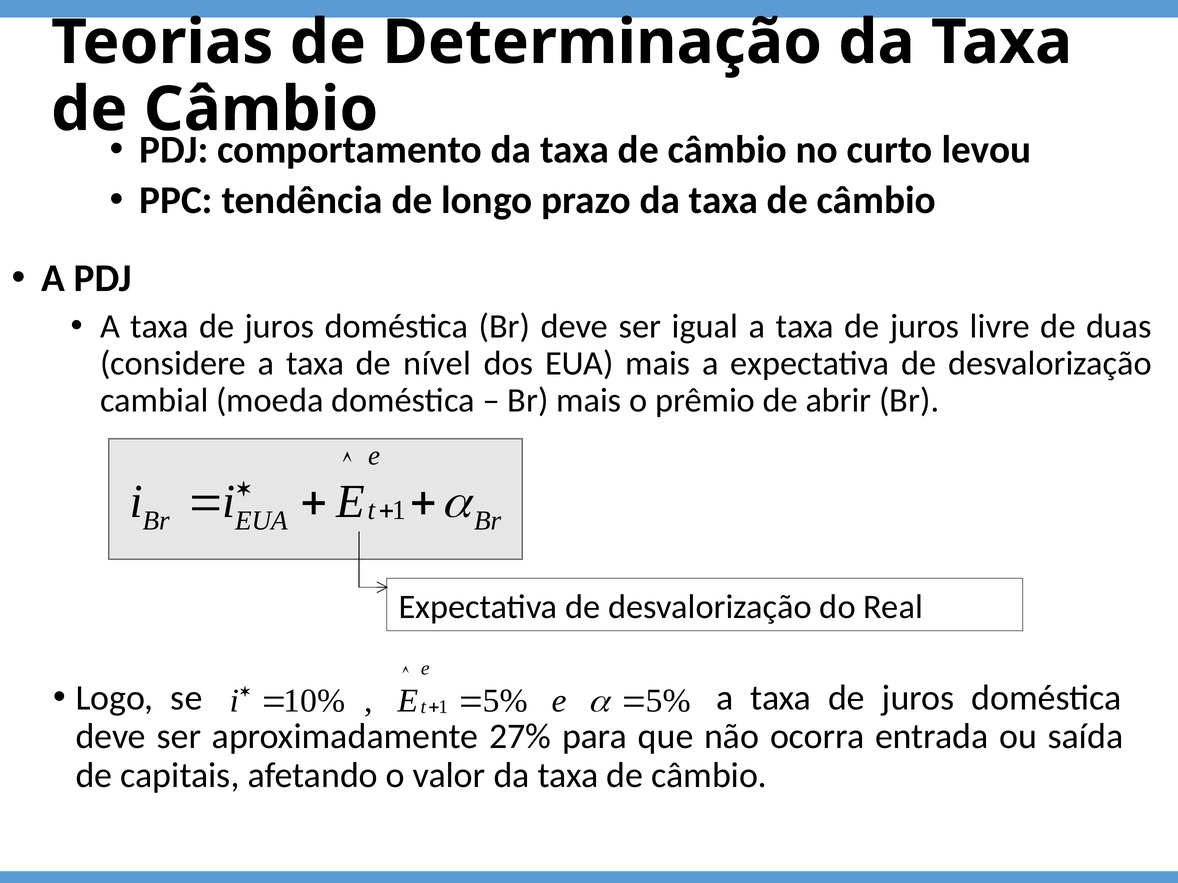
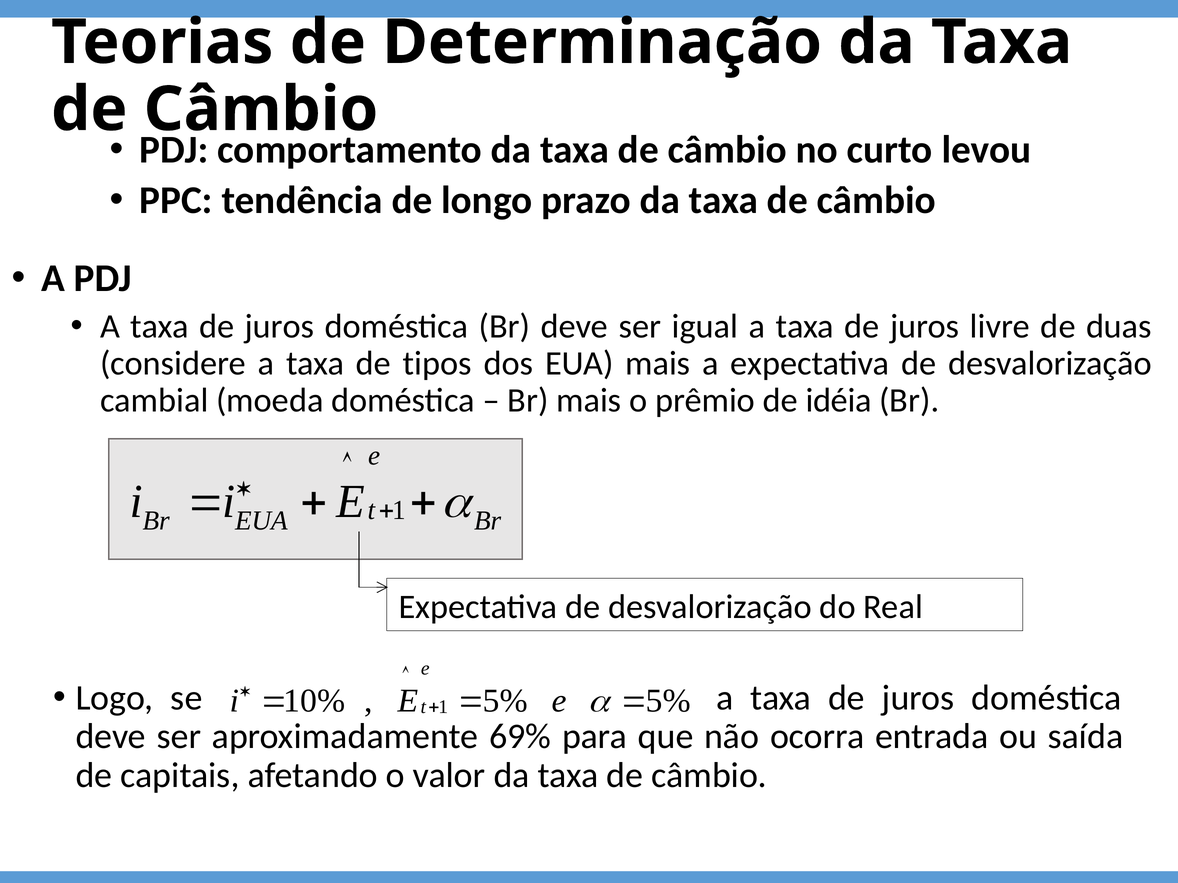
nível: nível -> tipos
abrir: abrir -> idéia
27%: 27% -> 69%
